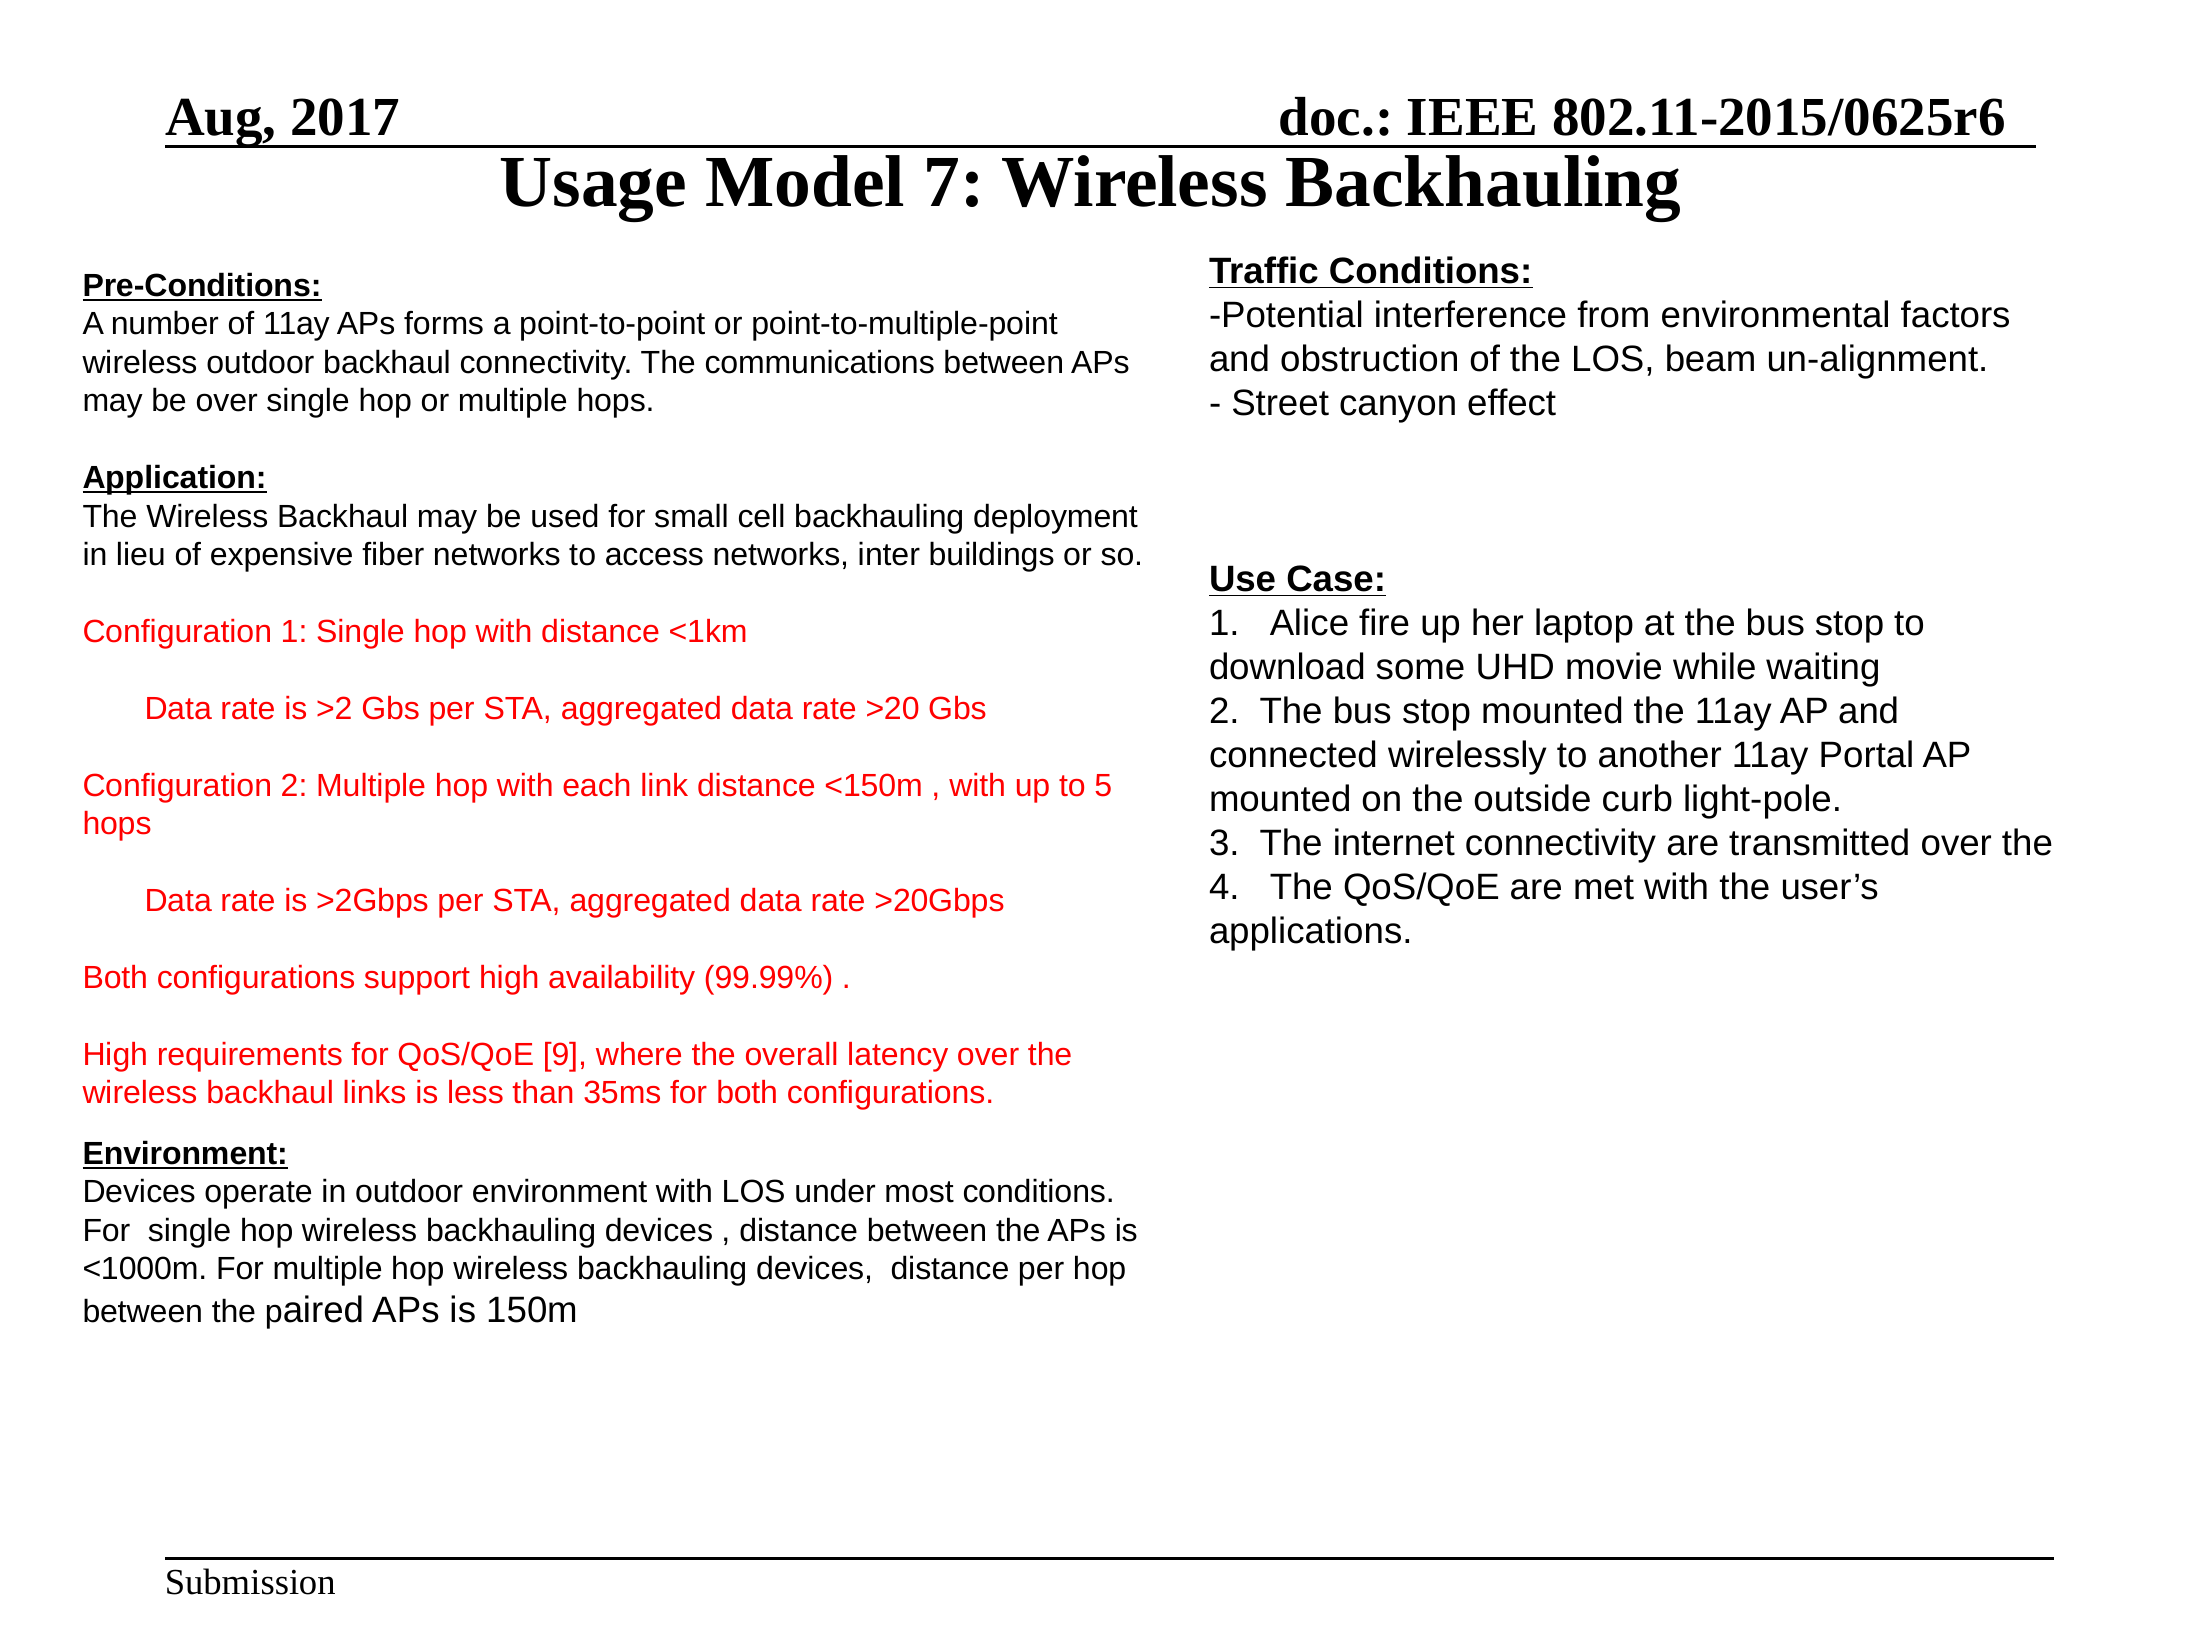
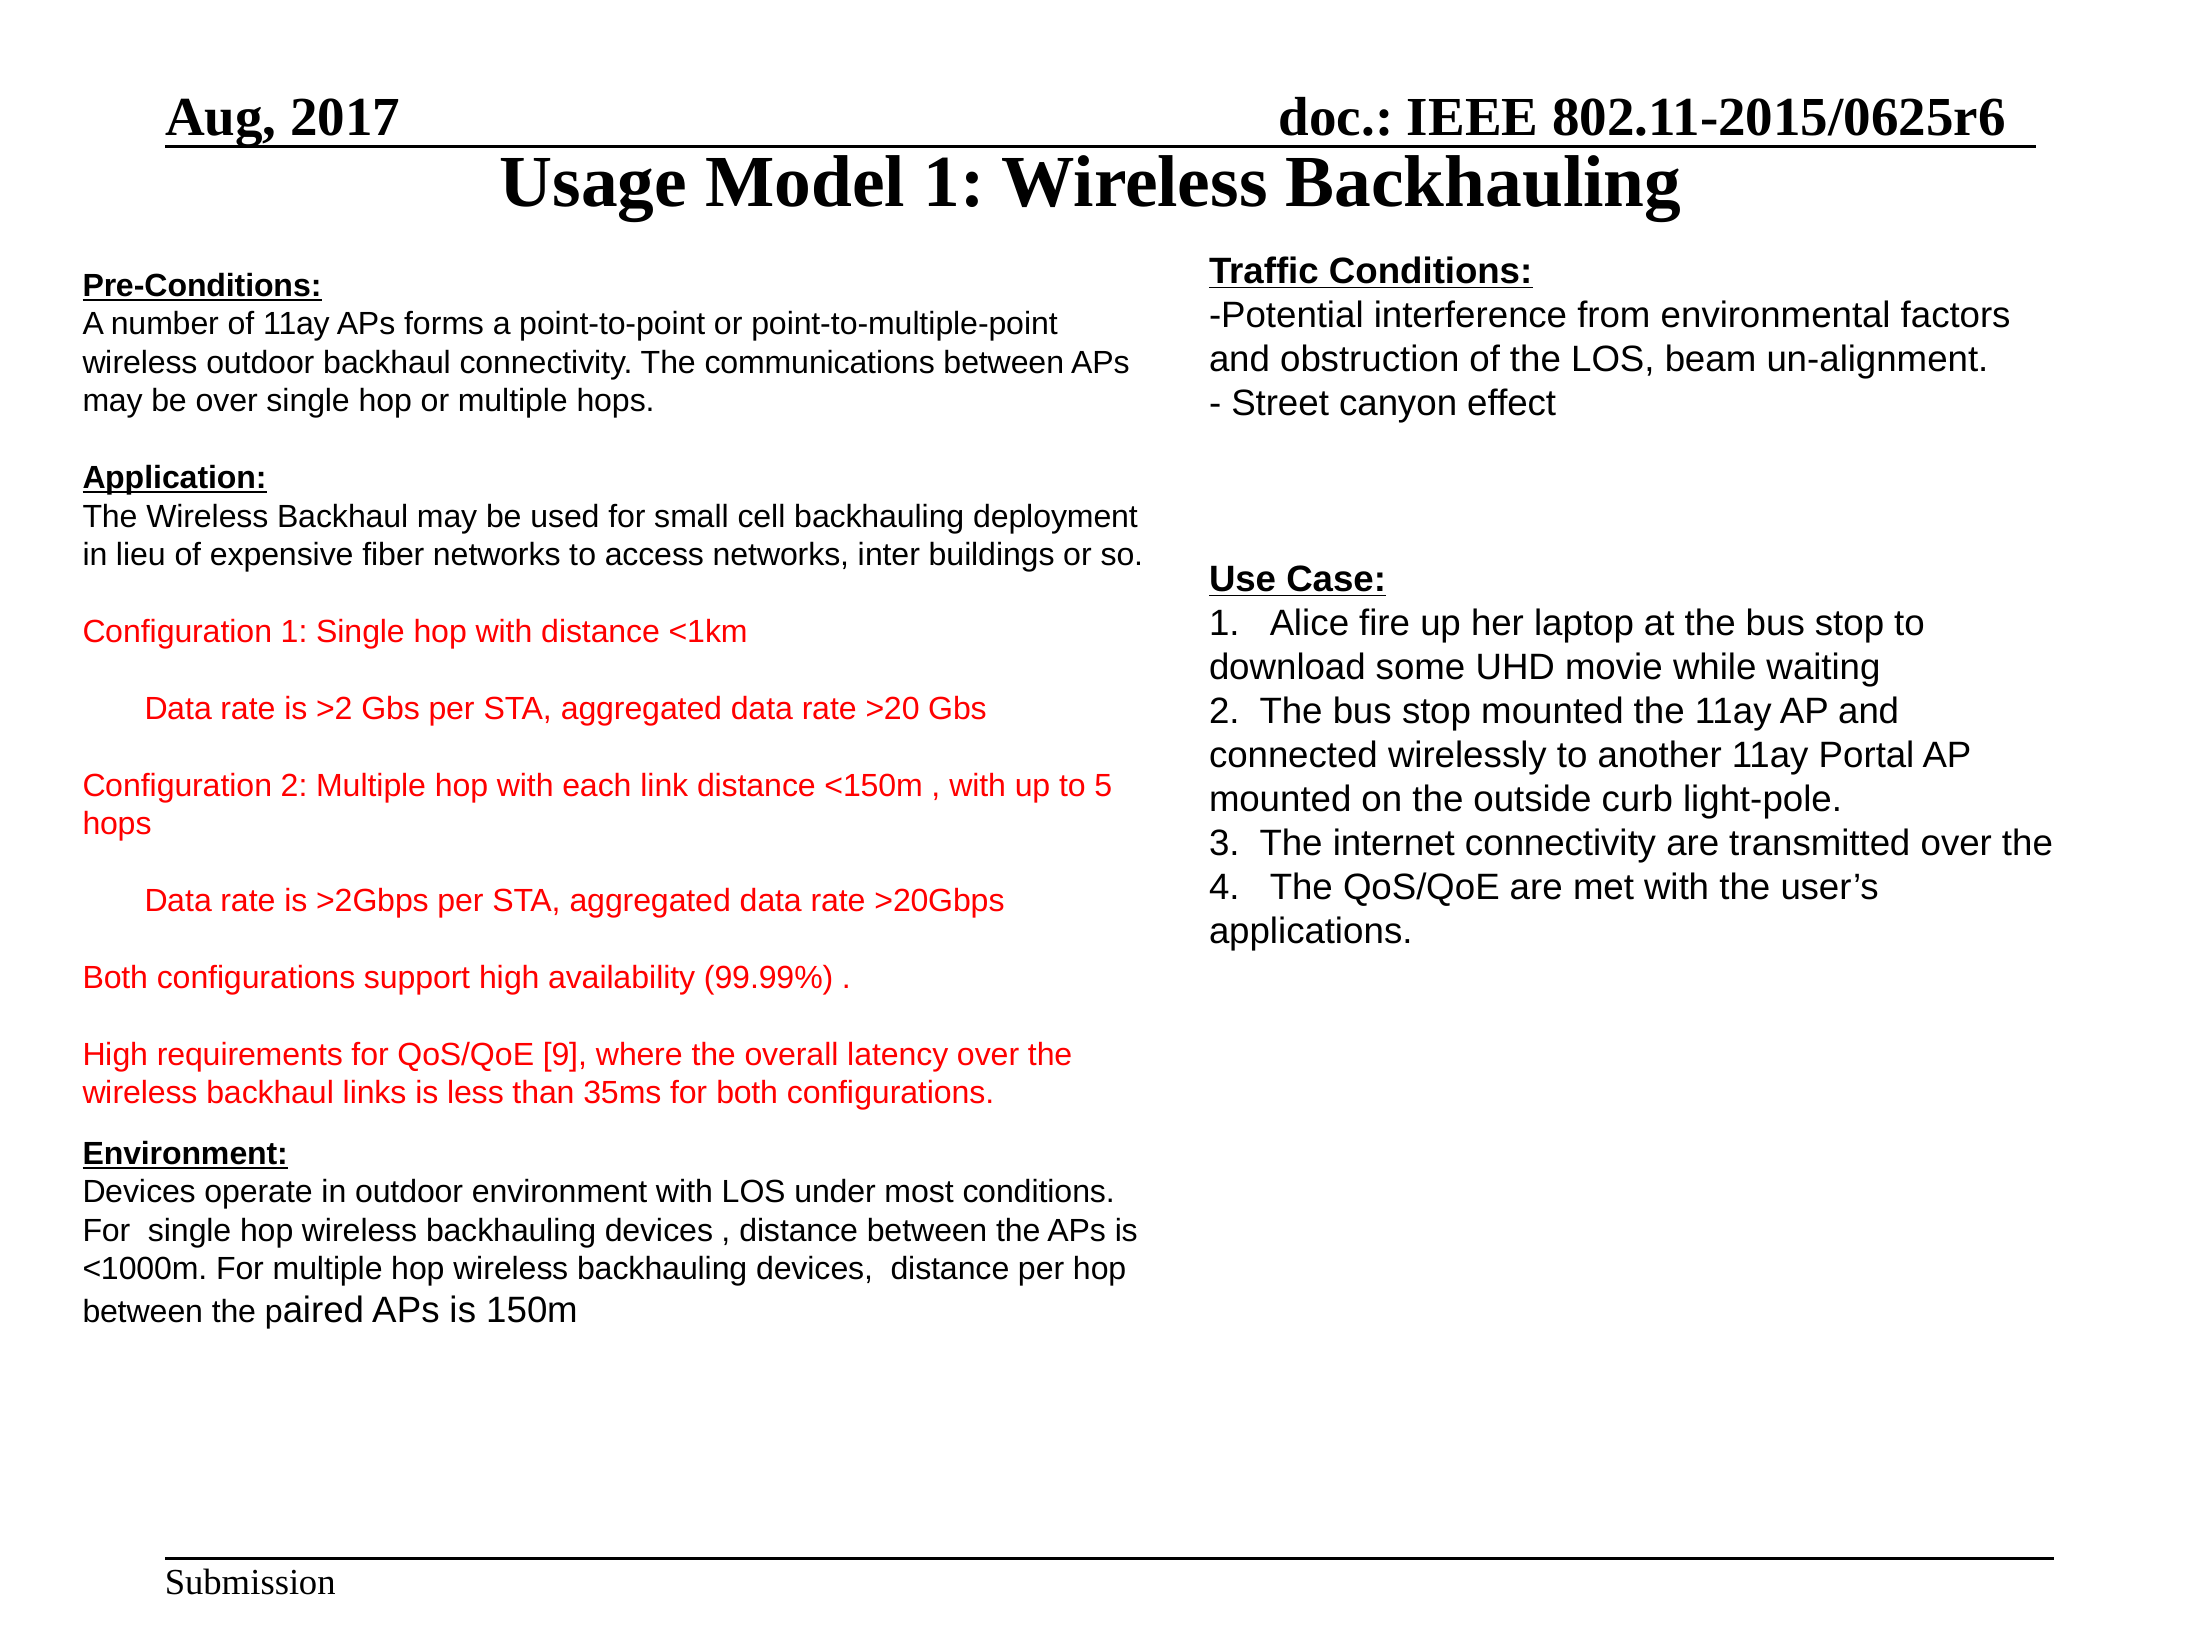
Model 7: 7 -> 1
